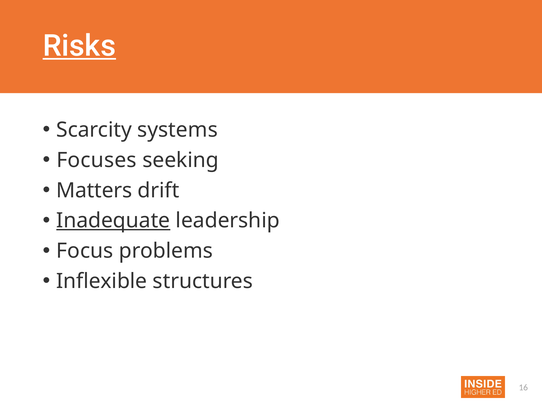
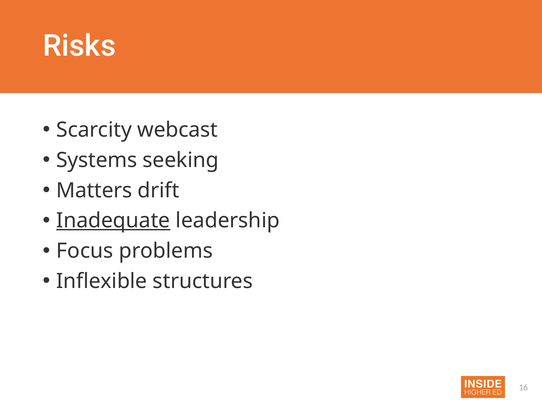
Risks underline: present -> none
systems: systems -> webcast
Focuses: Focuses -> Systems
